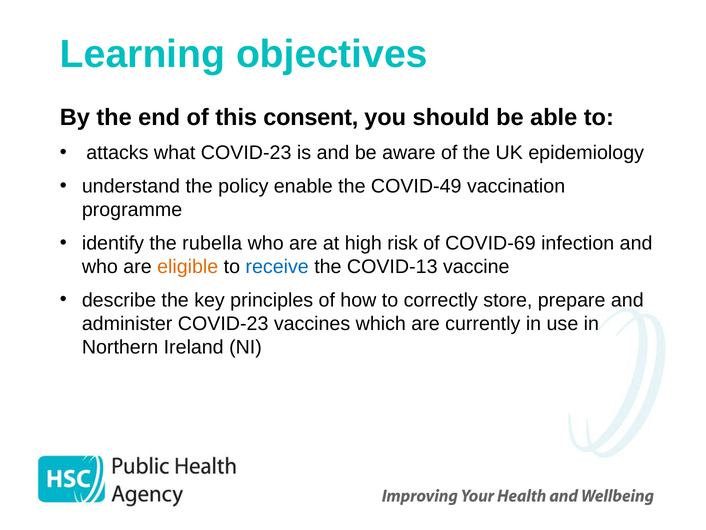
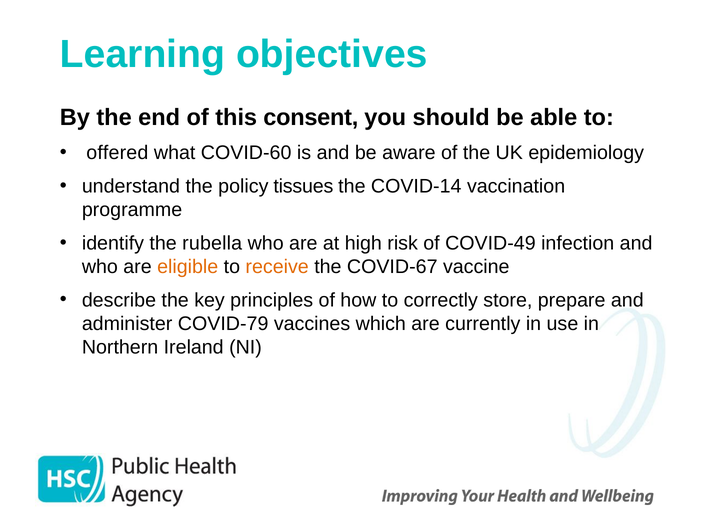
attacks: attacks -> offered
what COVID-23: COVID-23 -> COVID-60
enable: enable -> tissues
COVID-49: COVID-49 -> COVID-14
COVID-69: COVID-69 -> COVID-49
receive colour: blue -> orange
COVID-13: COVID-13 -> COVID-67
administer COVID-23: COVID-23 -> COVID-79
